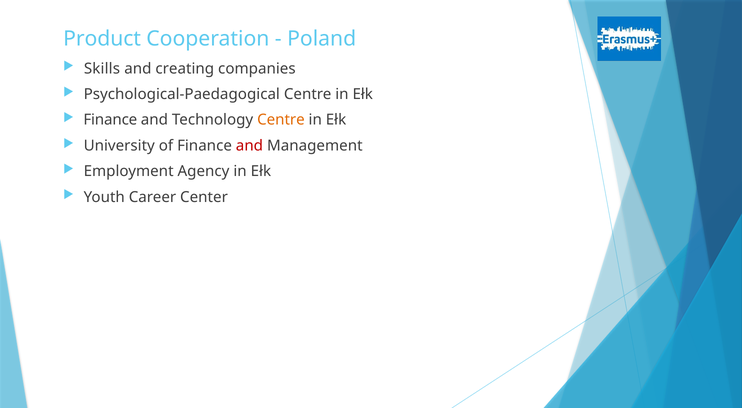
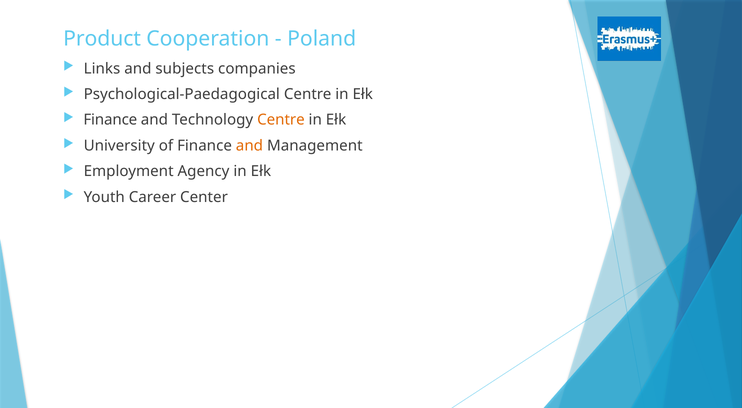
Skills: Skills -> Links
creating: creating -> subjects
and at (249, 146) colour: red -> orange
